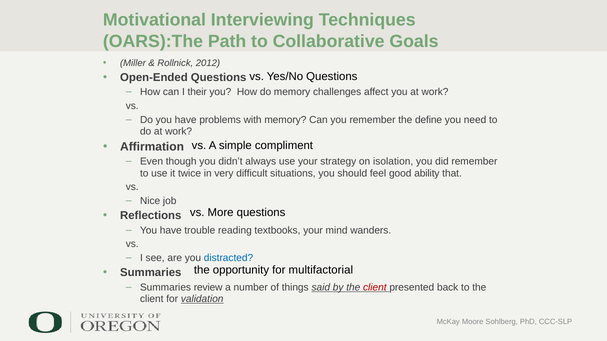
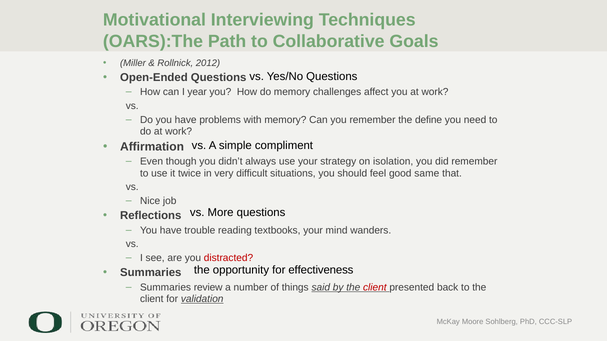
their: their -> year
ability: ability -> same
distracted colour: blue -> red
multifactorial: multifactorial -> effectiveness
